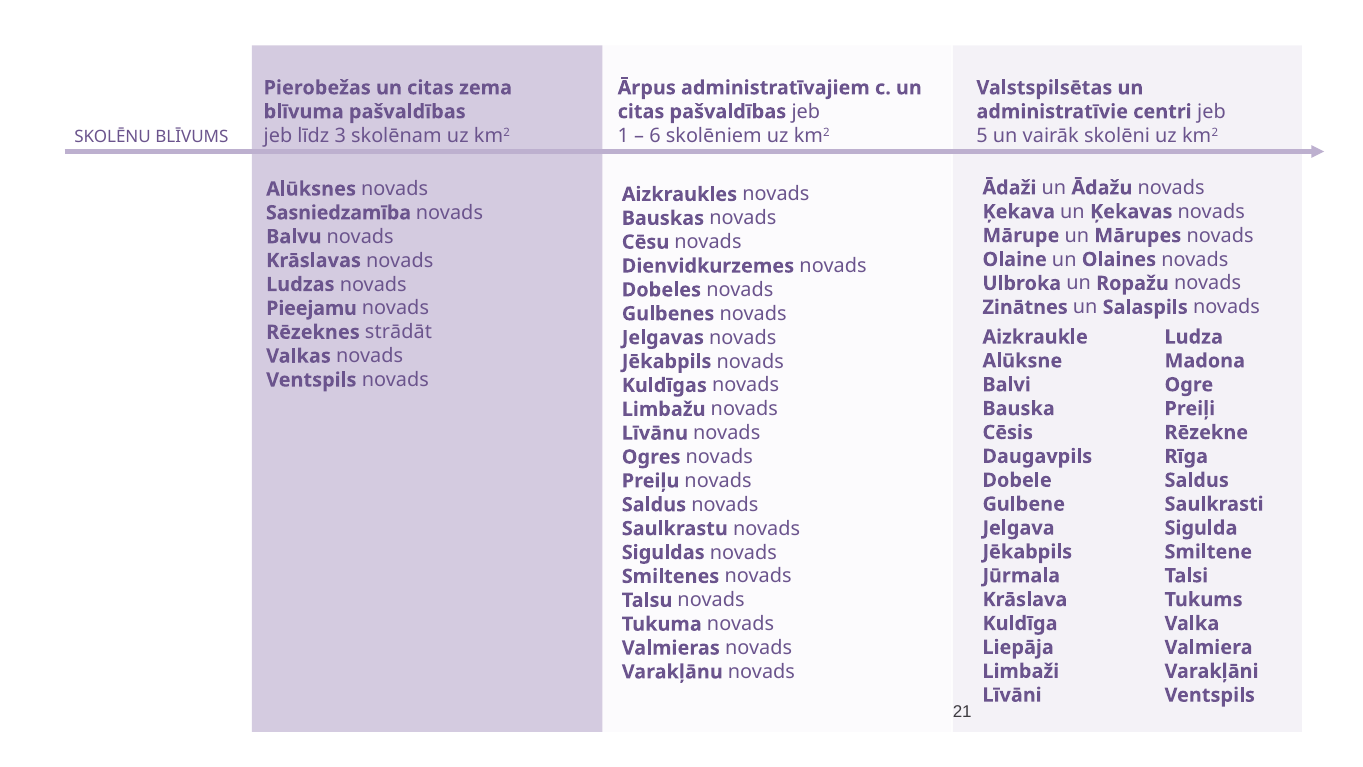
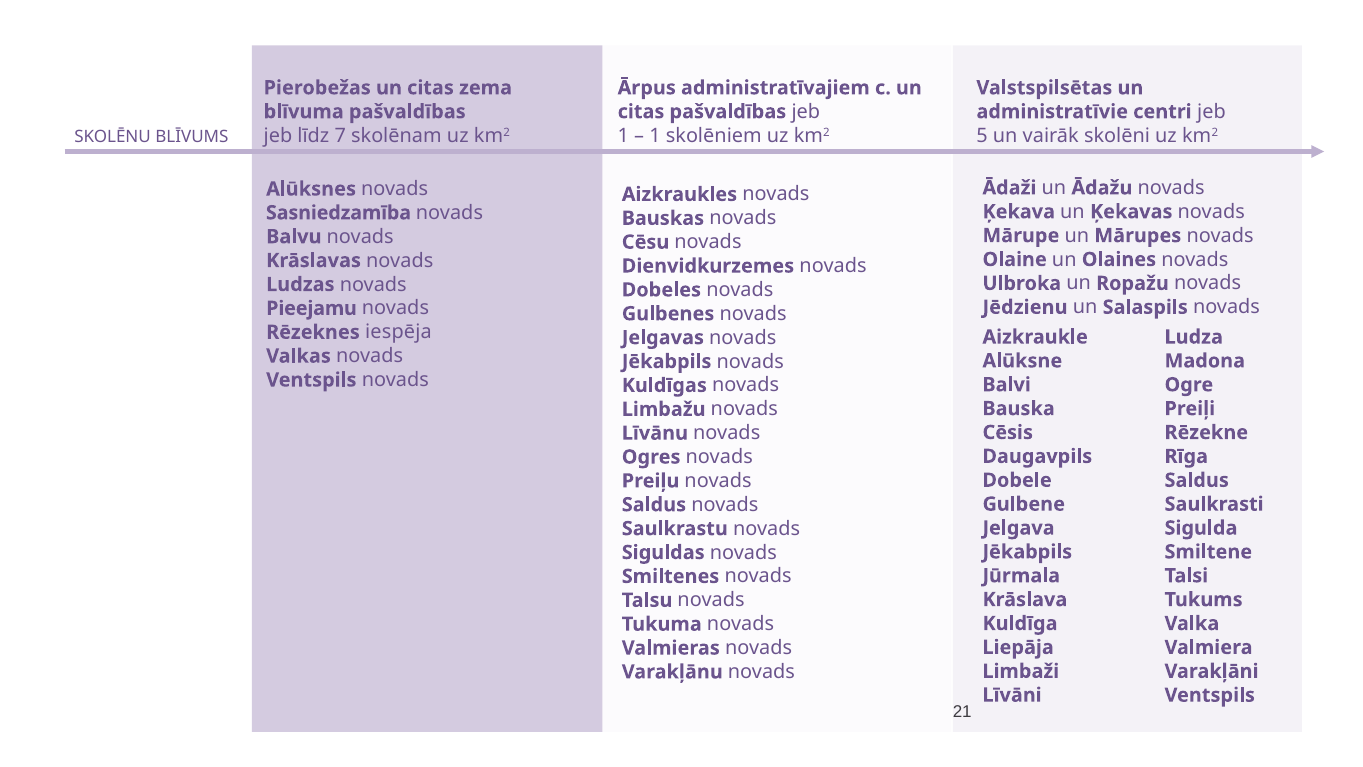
3: 3 -> 7
6 at (655, 136): 6 -> 1
Zinātnes: Zinātnes -> Jēdzienu
strādāt: strādāt -> iespēja
